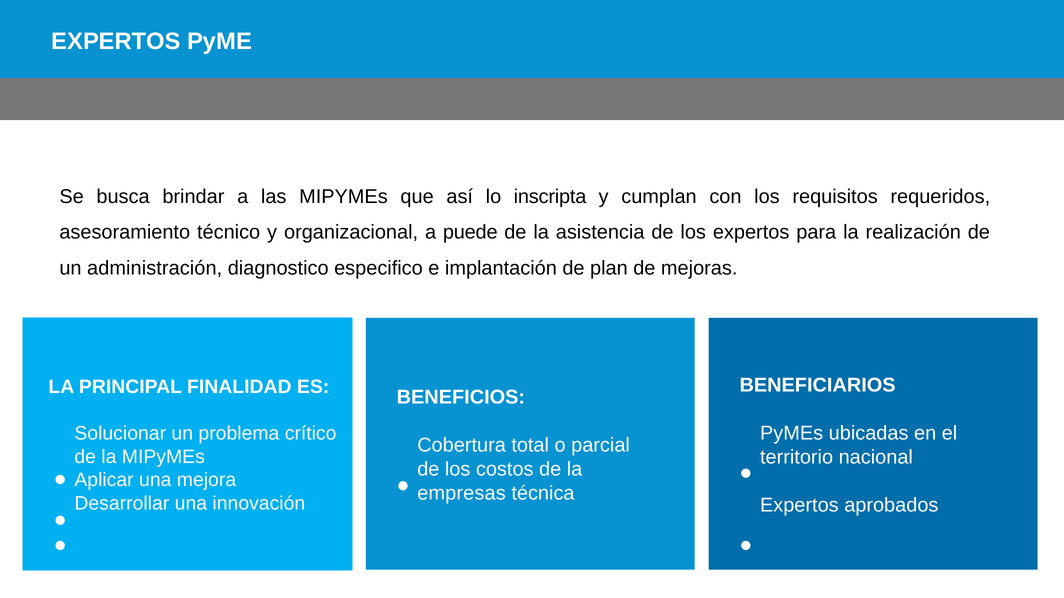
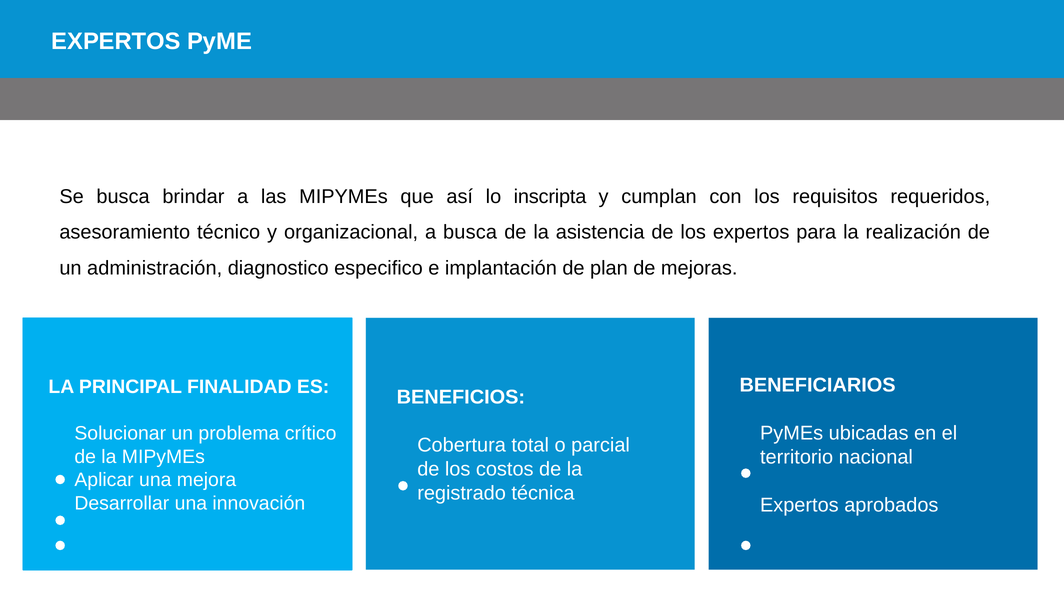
a puede: puede -> busca
empresas: empresas -> registrado
